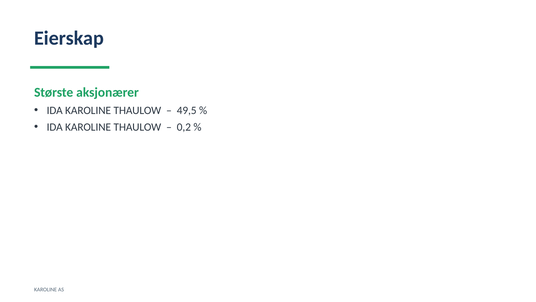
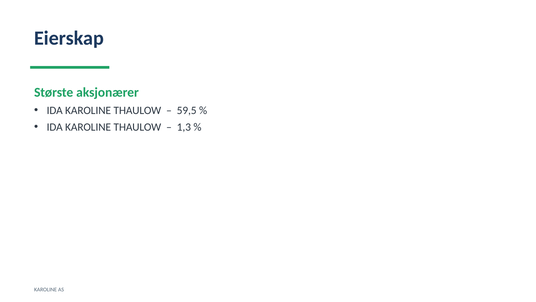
49,5: 49,5 -> 59,5
0,2: 0,2 -> 1,3
